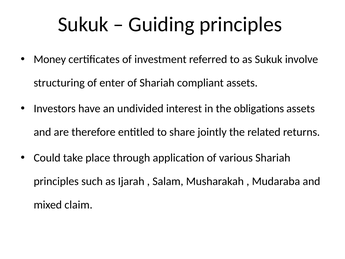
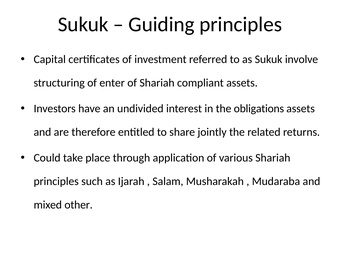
Money: Money -> Capital
claim: claim -> other
